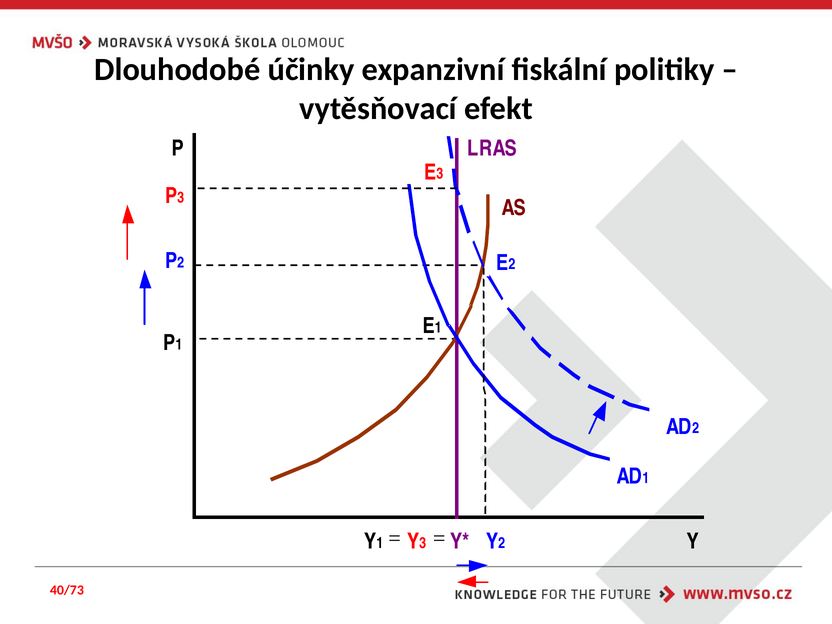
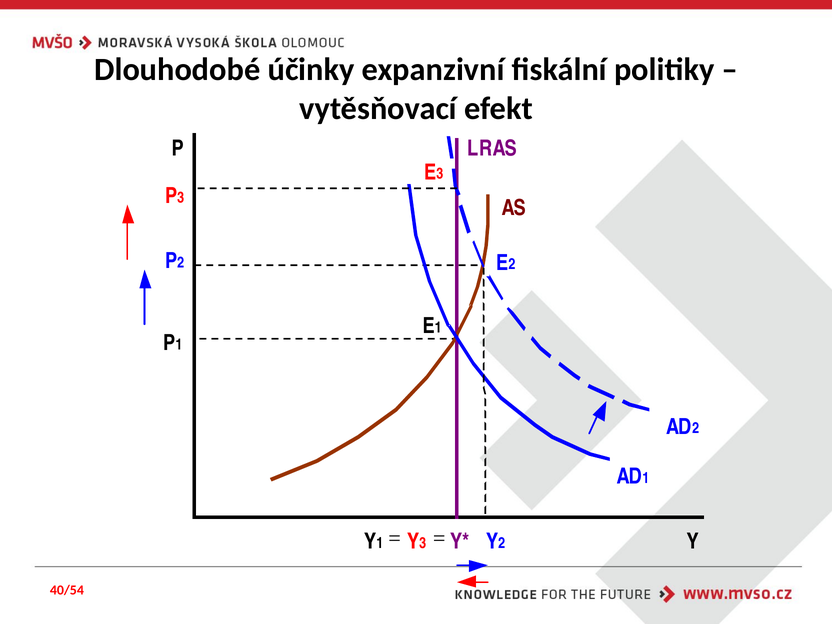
40/73: 40/73 -> 40/54
